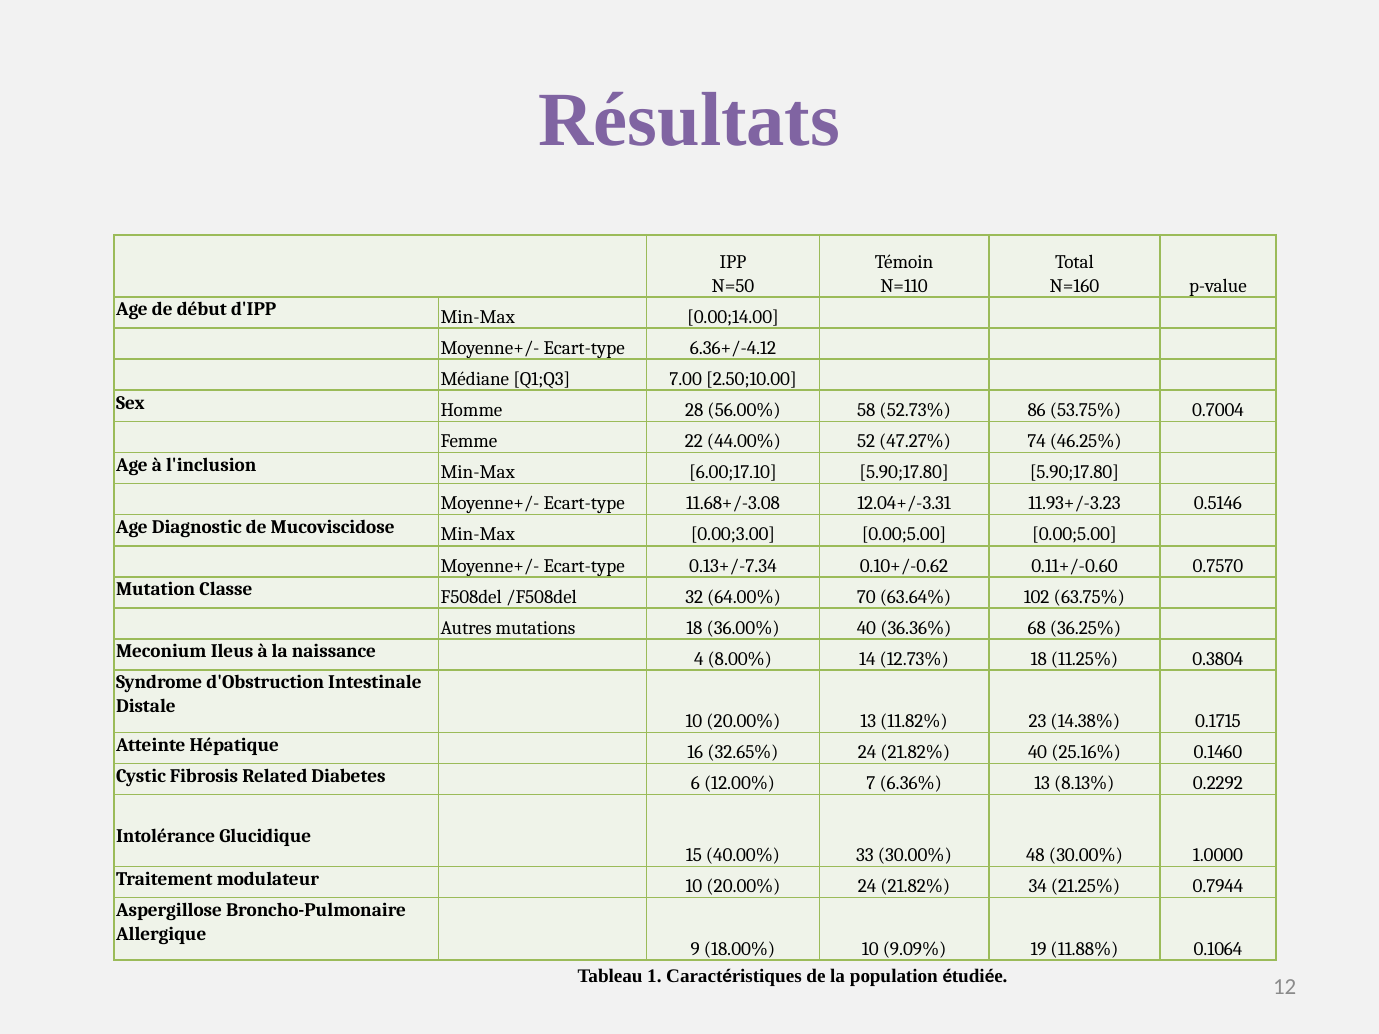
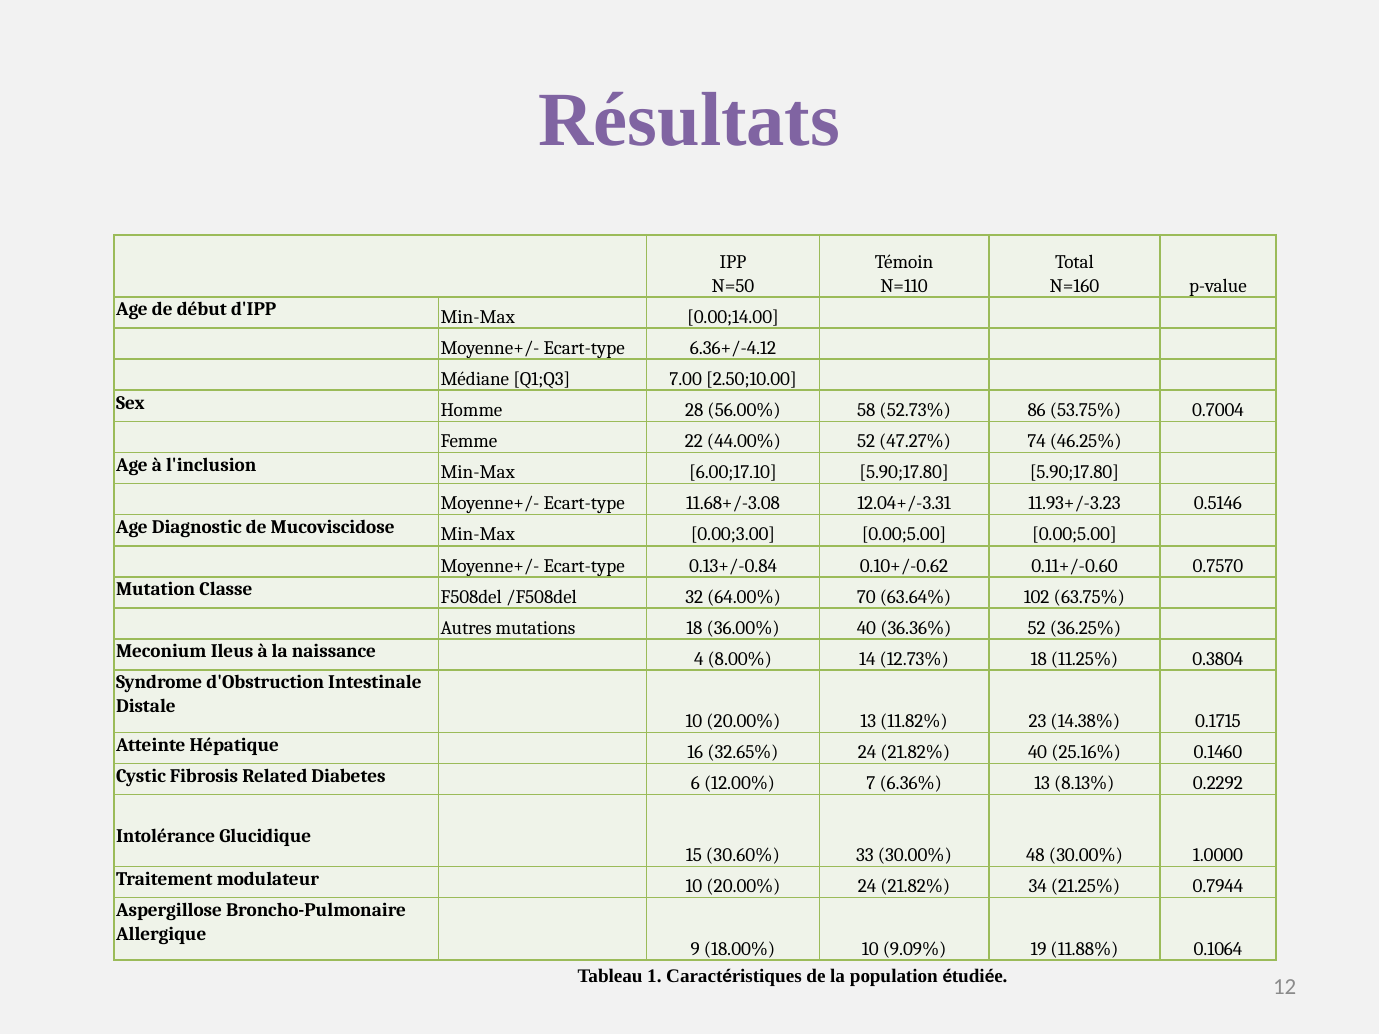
0.13+/-7.34: 0.13+/-7.34 -> 0.13+/-0.84
36.36% 68: 68 -> 52
40.00%: 40.00% -> 30.60%
